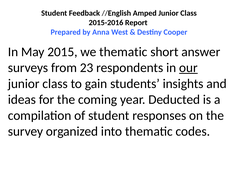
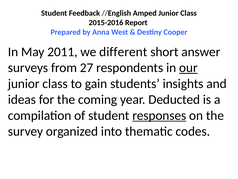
2015: 2015 -> 2011
we thematic: thematic -> different
23: 23 -> 27
responses underline: none -> present
